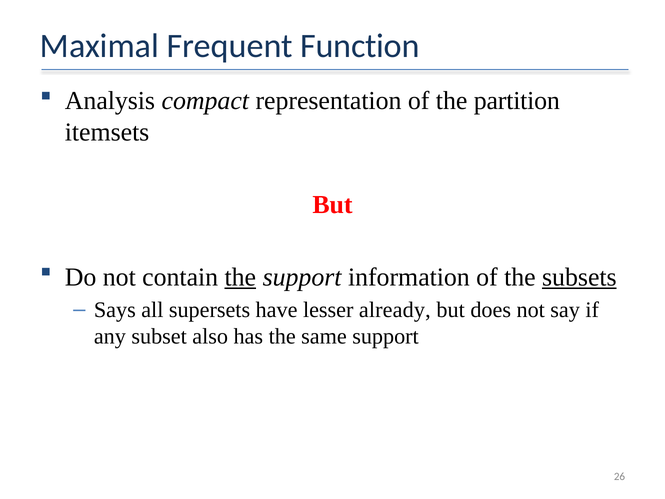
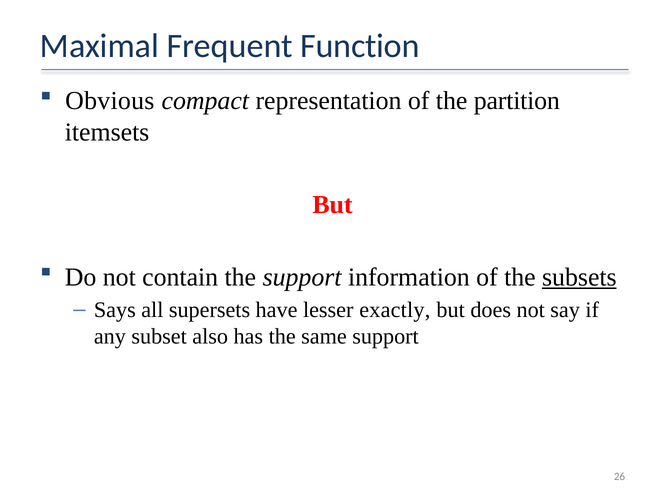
Analysis: Analysis -> Obvious
the at (240, 277) underline: present -> none
already: already -> exactly
